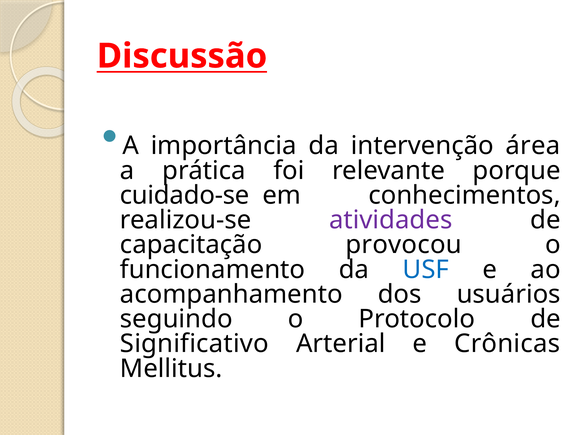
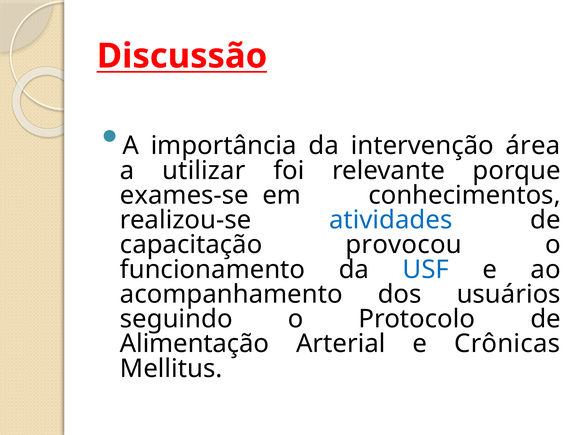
prática: prática -> utilizar
cuidado-se: cuidado-se -> exames-se
atividades colour: purple -> blue
Significativo: Significativo -> Alimentação
